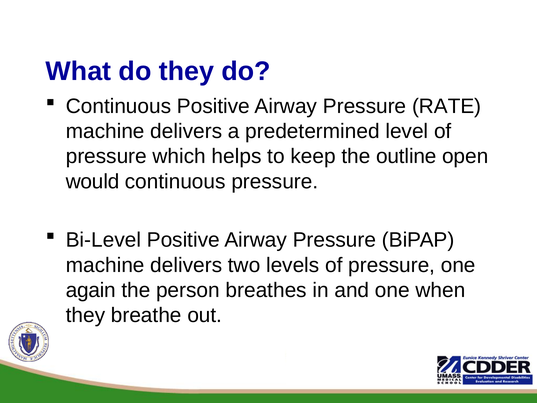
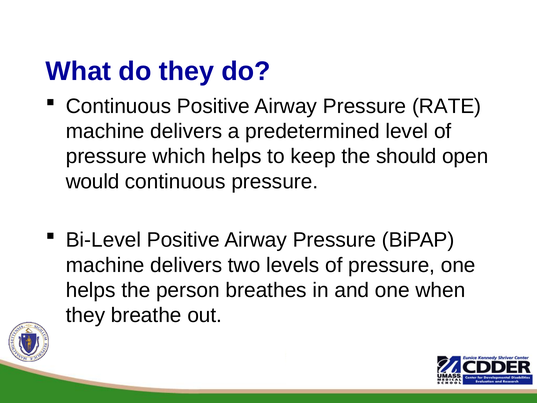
outline: outline -> should
again at (91, 290): again -> helps
